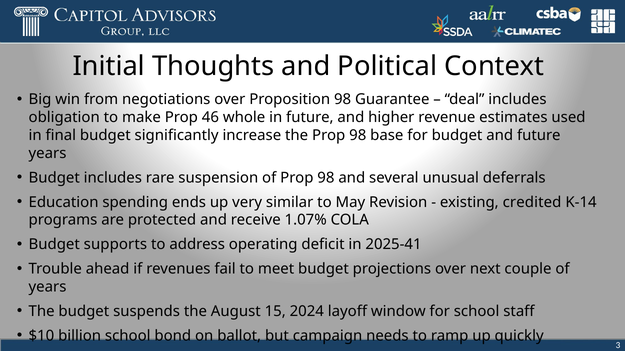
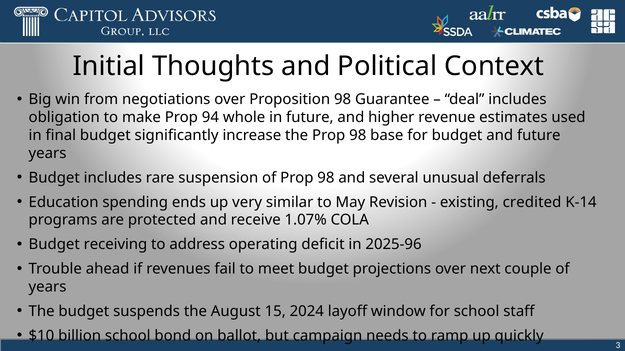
46: 46 -> 94
supports: supports -> receiving
2025-41: 2025-41 -> 2025-96
